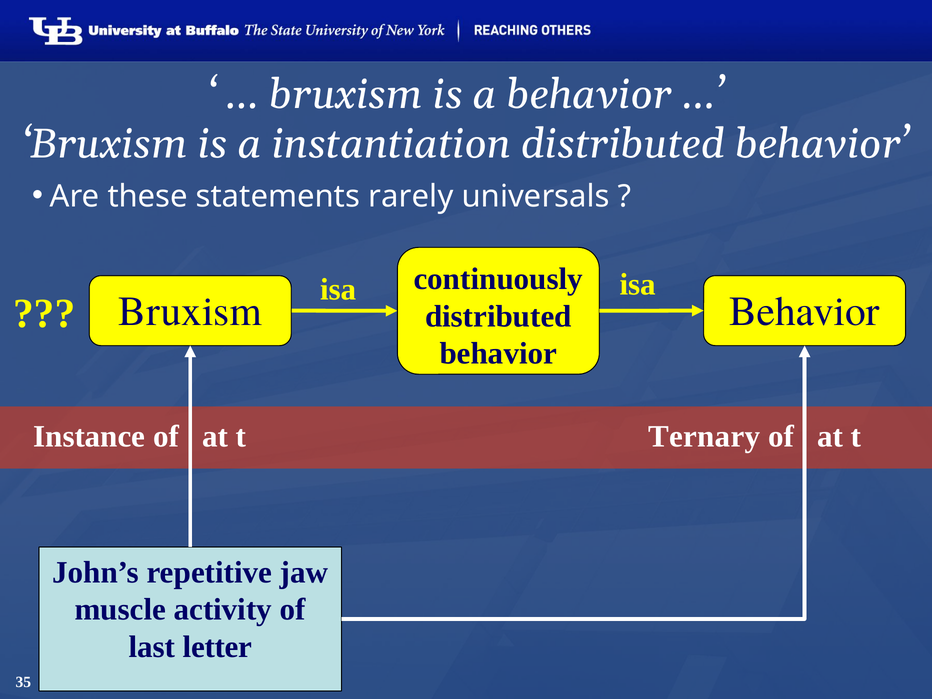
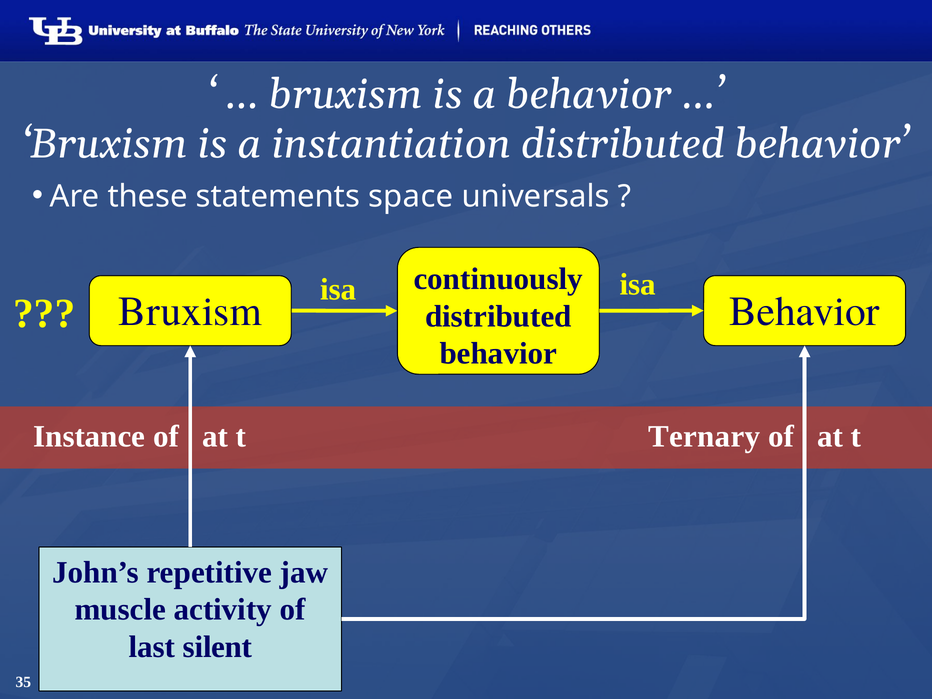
rarely: rarely -> space
letter: letter -> silent
